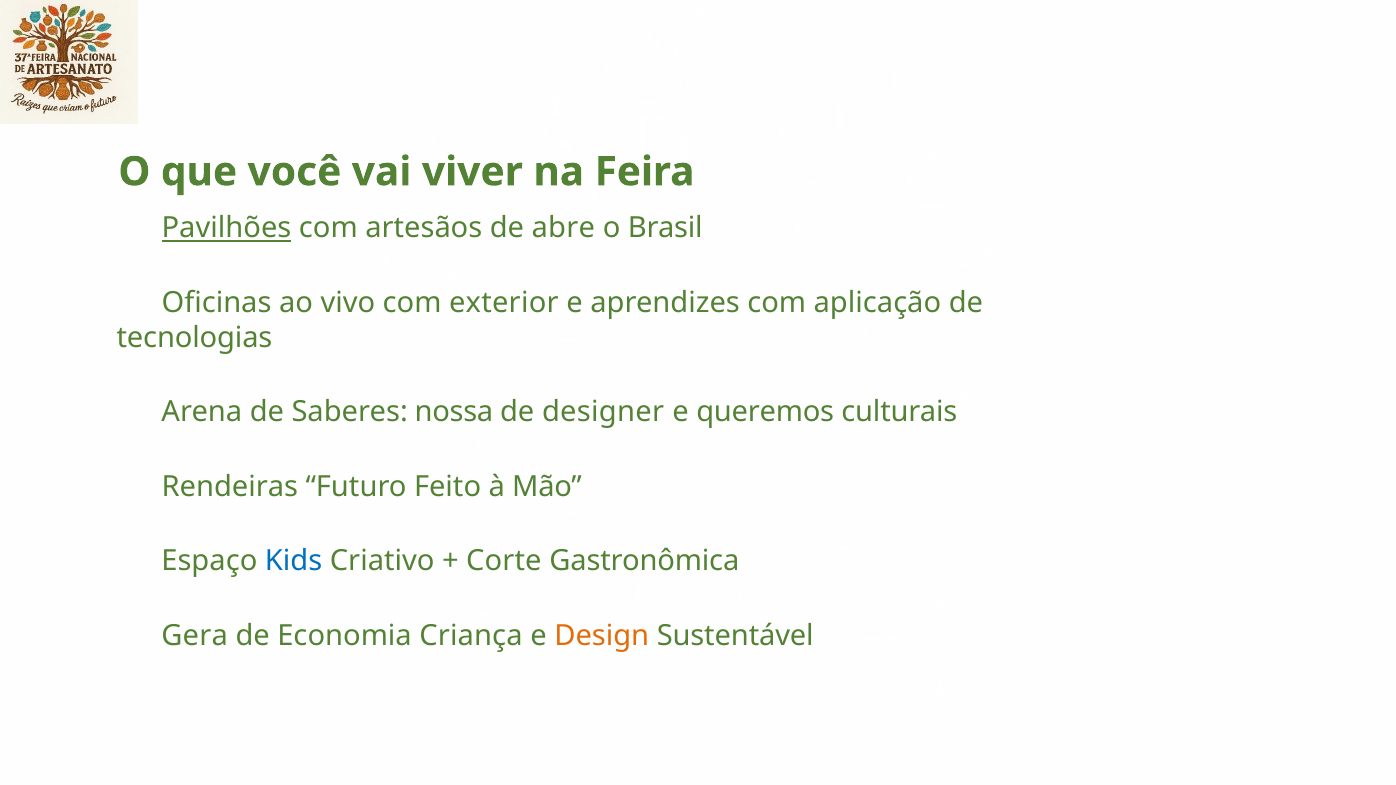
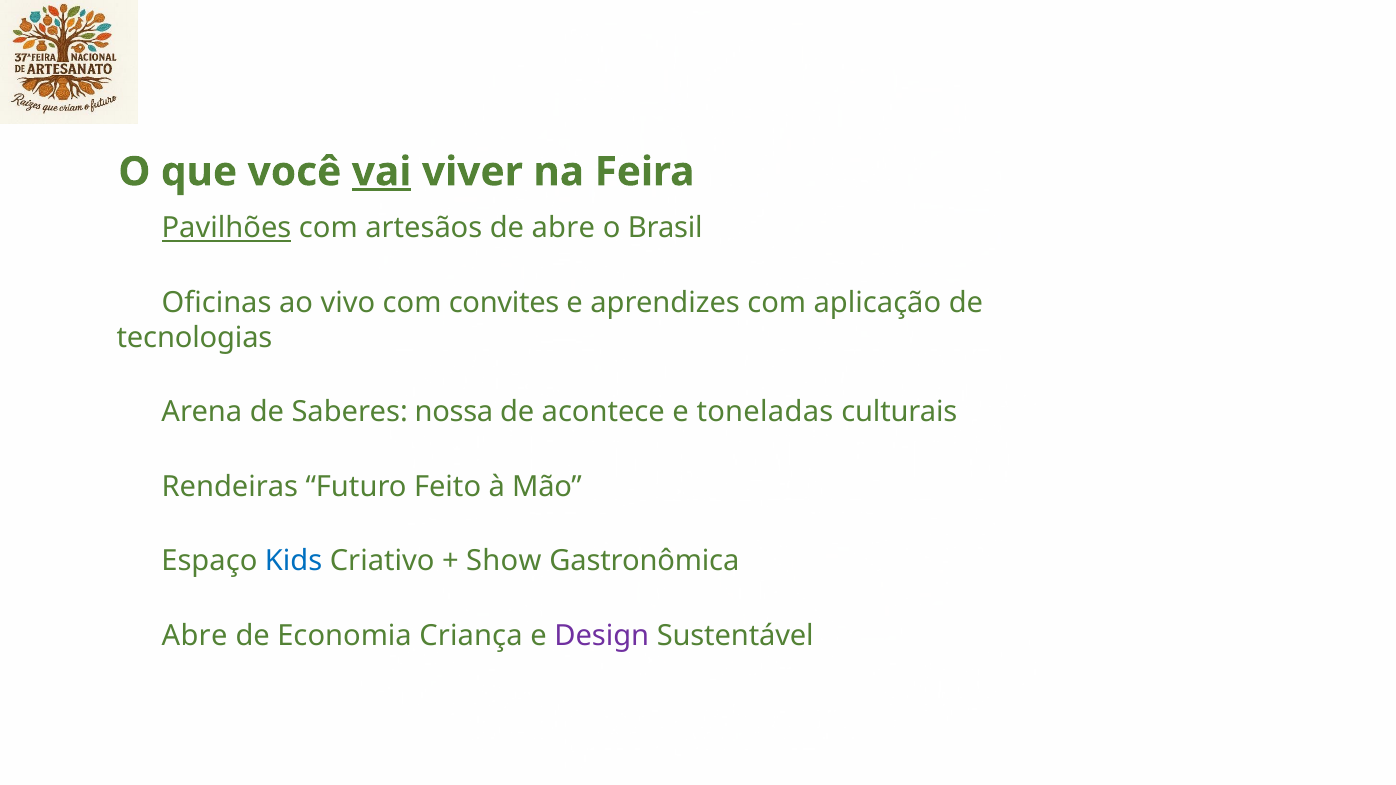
vai underline: none -> present
exterior: exterior -> convites
designer: designer -> acontece
queremos: queremos -> toneladas
Corte: Corte -> Show
Gera at (195, 636): Gera -> Abre
Design colour: orange -> purple
